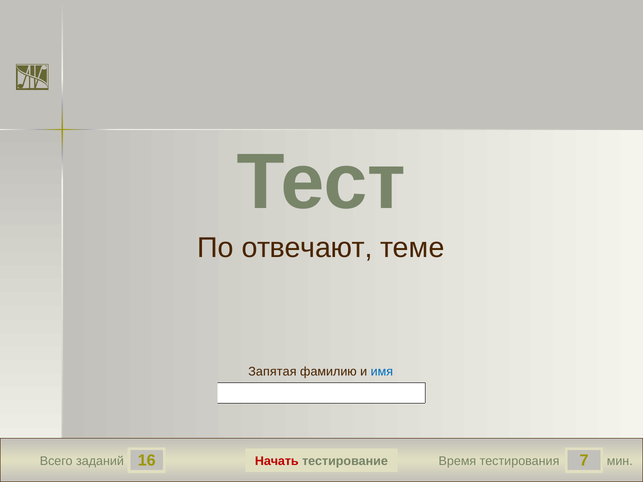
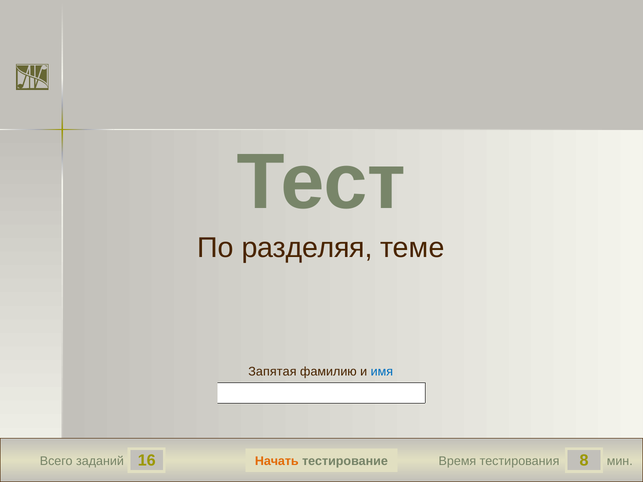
отвечают: отвечают -> разделяя
7: 7 -> 8
Начать colour: red -> orange
